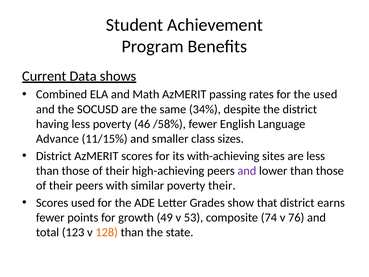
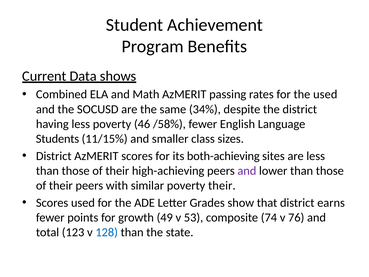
Advance: Advance -> Students
with-achieving: with-achieving -> both-achieving
128 colour: orange -> blue
